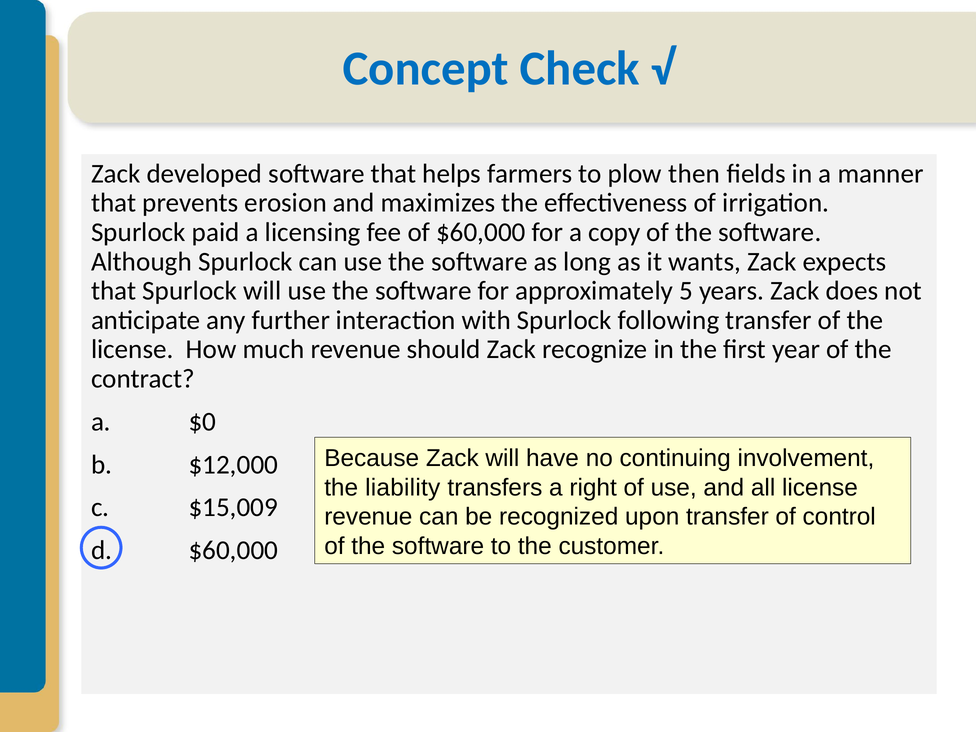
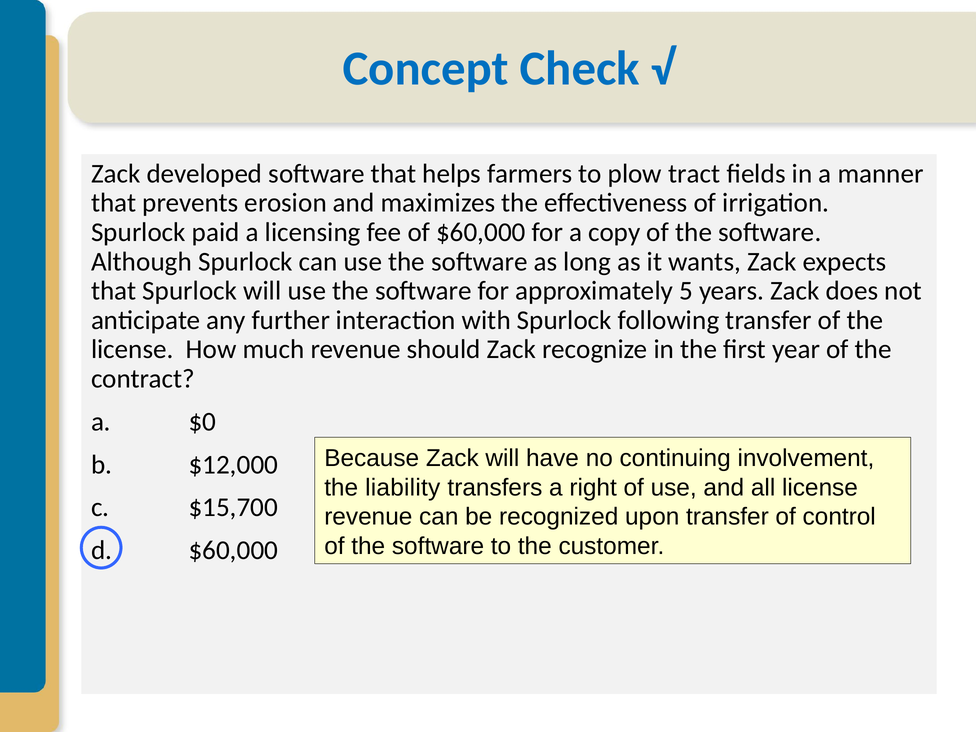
then: then -> tract
$15,009: $15,009 -> $15,700
